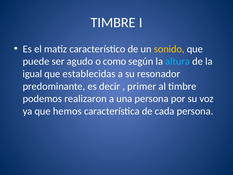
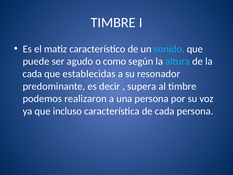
sonido colour: yellow -> light blue
igual at (32, 74): igual -> cada
primer: primer -> supera
hemos: hemos -> incluso
